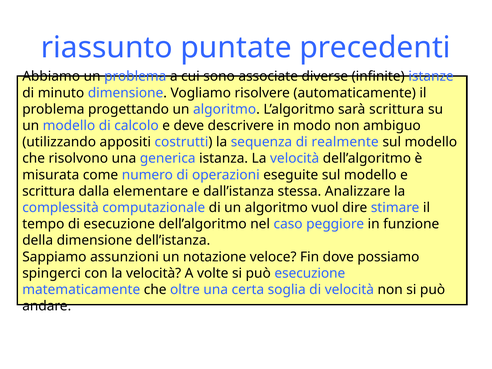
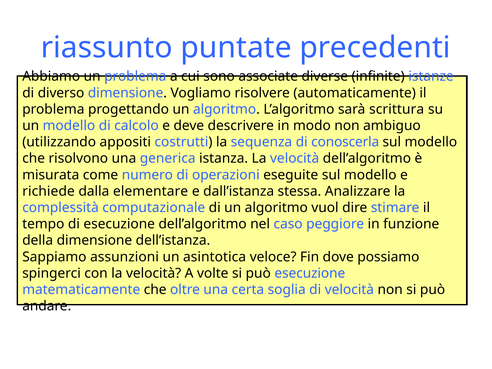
minuto: minuto -> diverso
realmente: realmente -> conoscerla
scrittura at (49, 191): scrittura -> richiede
notazione: notazione -> asintotica
